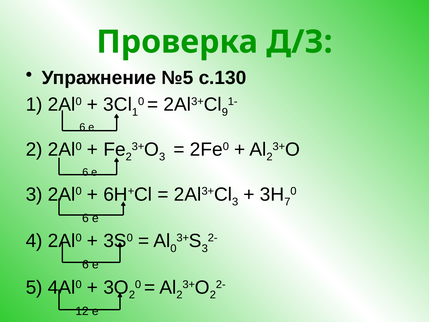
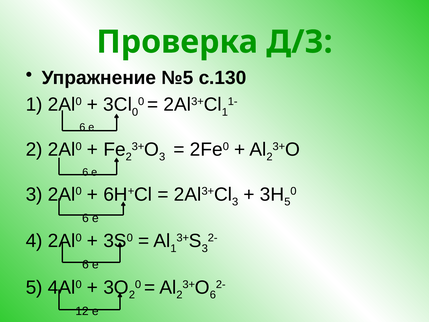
1 at (135, 112): 1 -> 0
9 at (225, 112): 9 -> 1
7 at (287, 202): 7 -> 5
0 at (173, 248): 0 -> 1
2 at (213, 295): 2 -> 6
